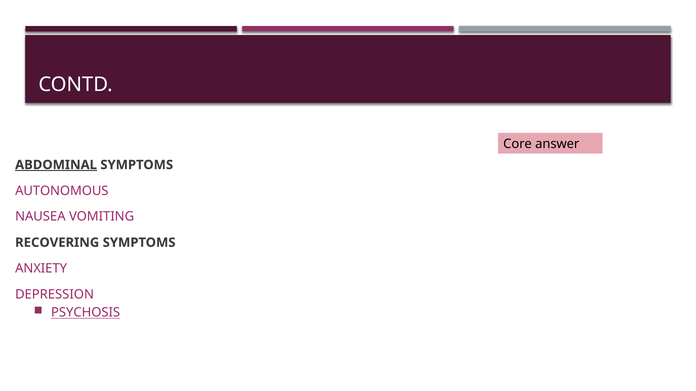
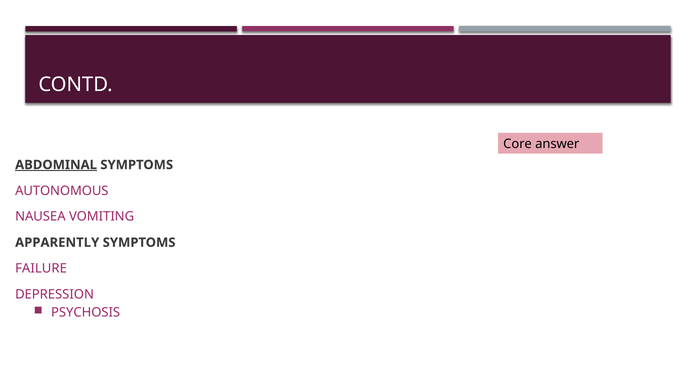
RECOVERING: RECOVERING -> APPARENTLY
ANXIETY: ANXIETY -> FAILURE
PSYCHOSIS underline: present -> none
